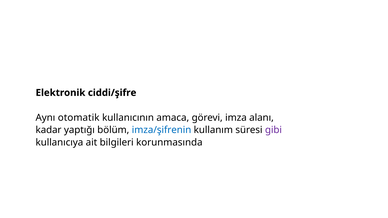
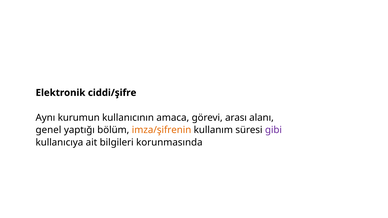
otomatik: otomatik -> kurumun
imza: imza -> arası
kadar: kadar -> genel
imza/şifrenin colour: blue -> orange
